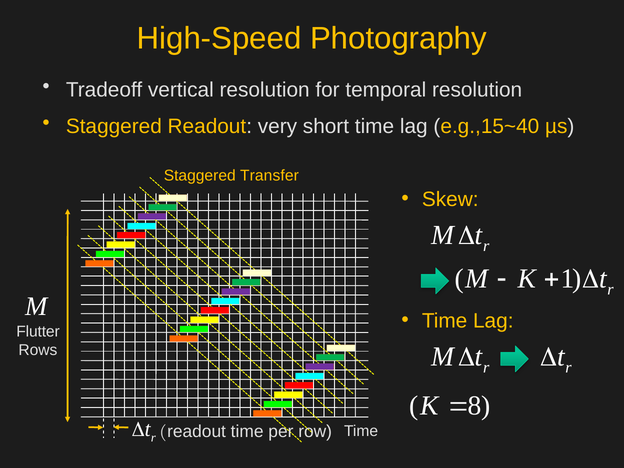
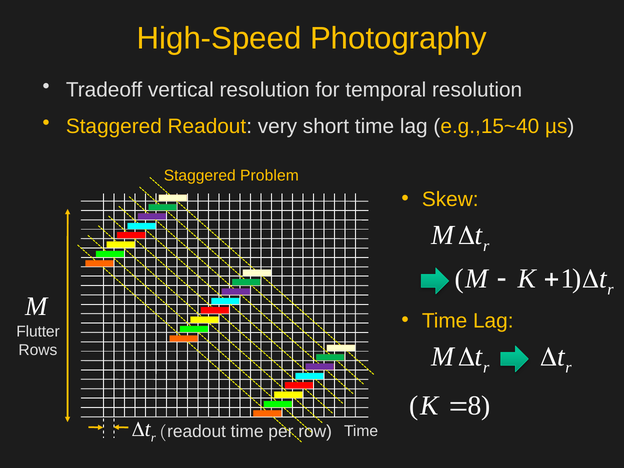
Transfer: Transfer -> Problem
